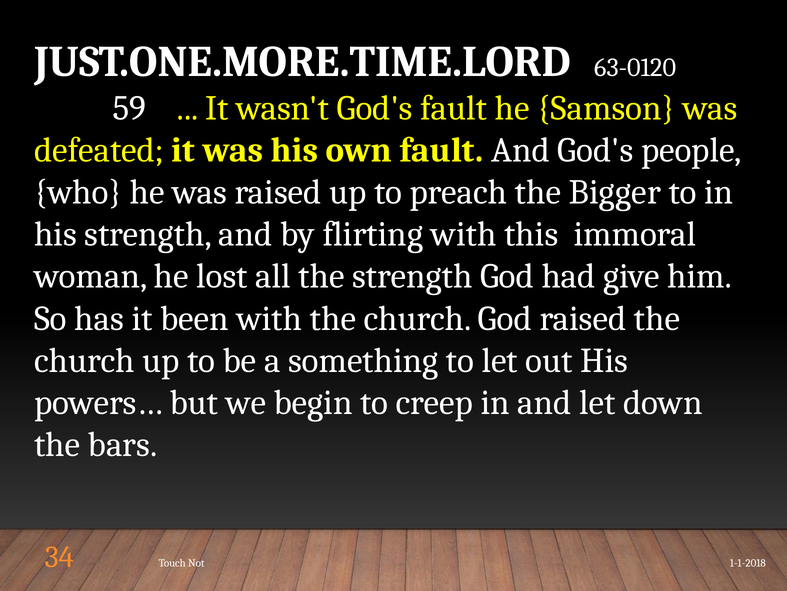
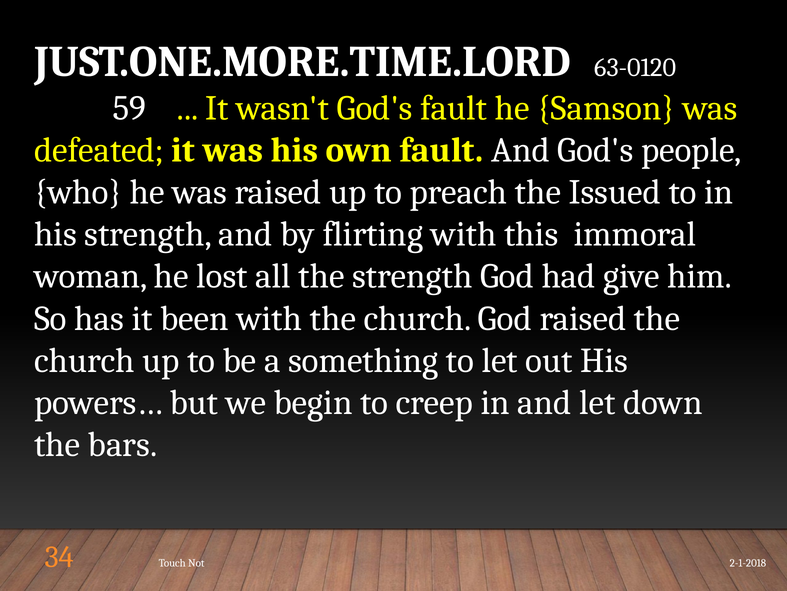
Bigger: Bigger -> Issued
1-1-2018: 1-1-2018 -> 2-1-2018
